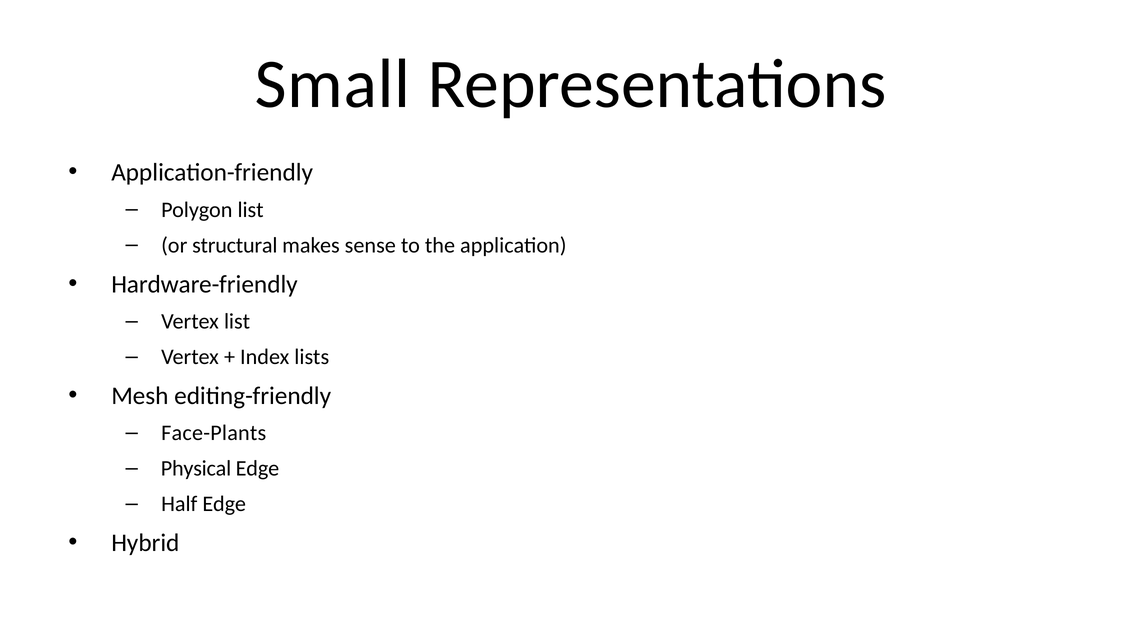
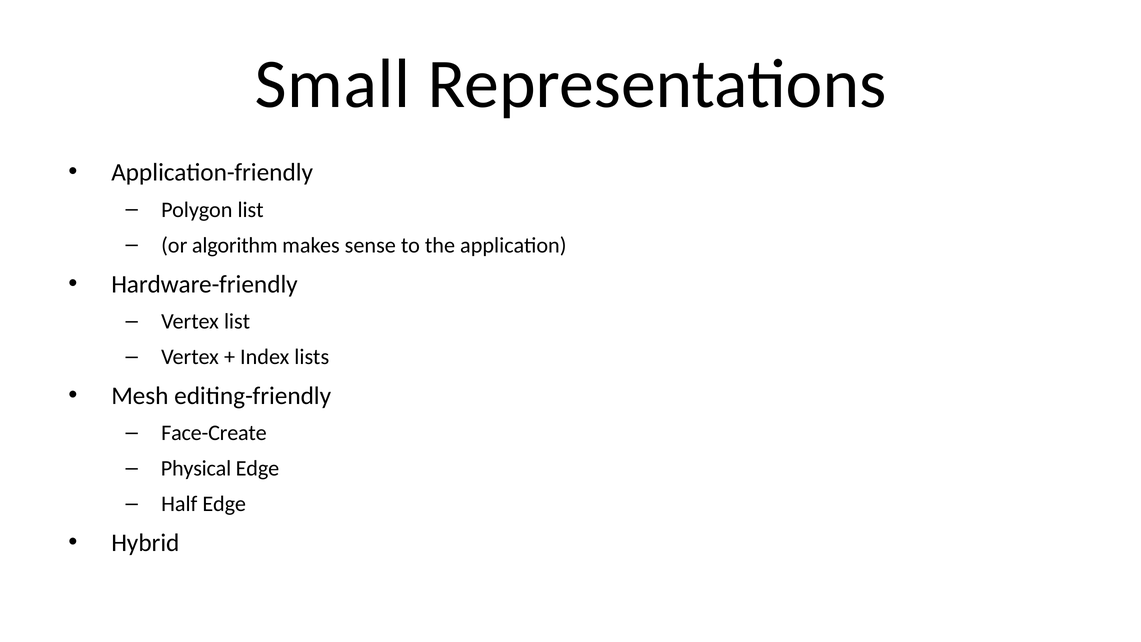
structural: structural -> algorithm
Face-Plants: Face-Plants -> Face-Create
